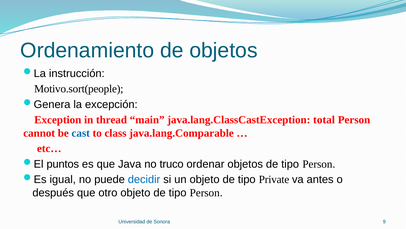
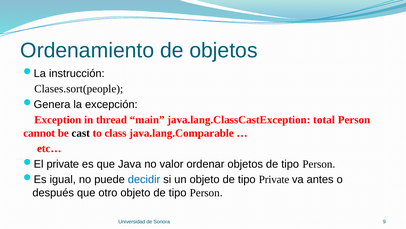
Motivo.sort(people: Motivo.sort(people -> Clases.sort(people
cast colour: blue -> black
puntos at (63, 164): puntos -> private
truco: truco -> valor
